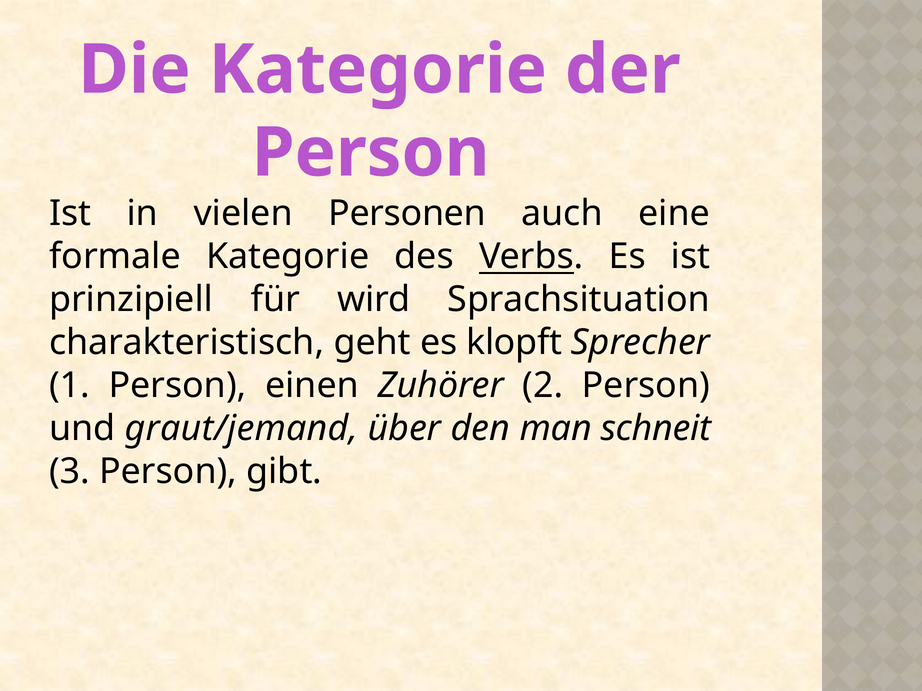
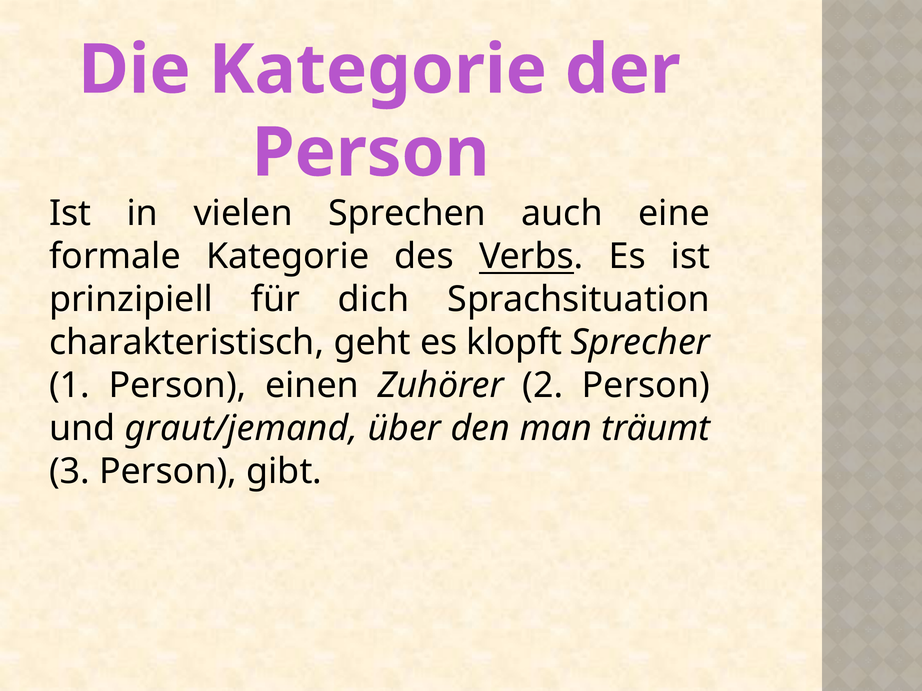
Personen: Personen -> Sprechen
wird: wird -> dich
schneit: schneit -> träumt
